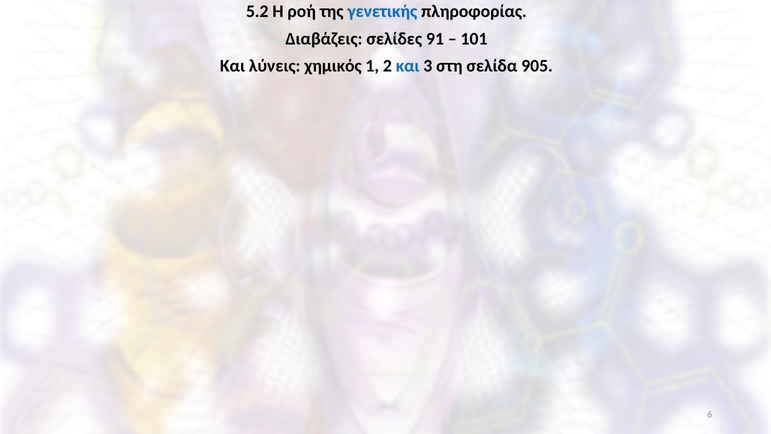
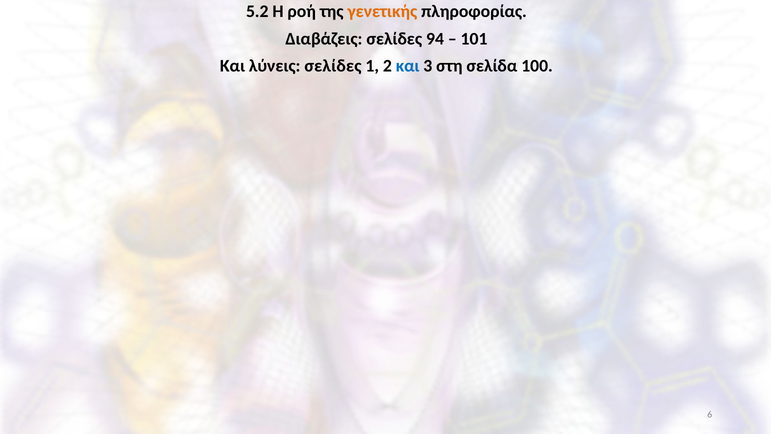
γενετικής colour: blue -> orange
91: 91 -> 94
λύνεις χημικός: χημικός -> σελίδες
905: 905 -> 100
